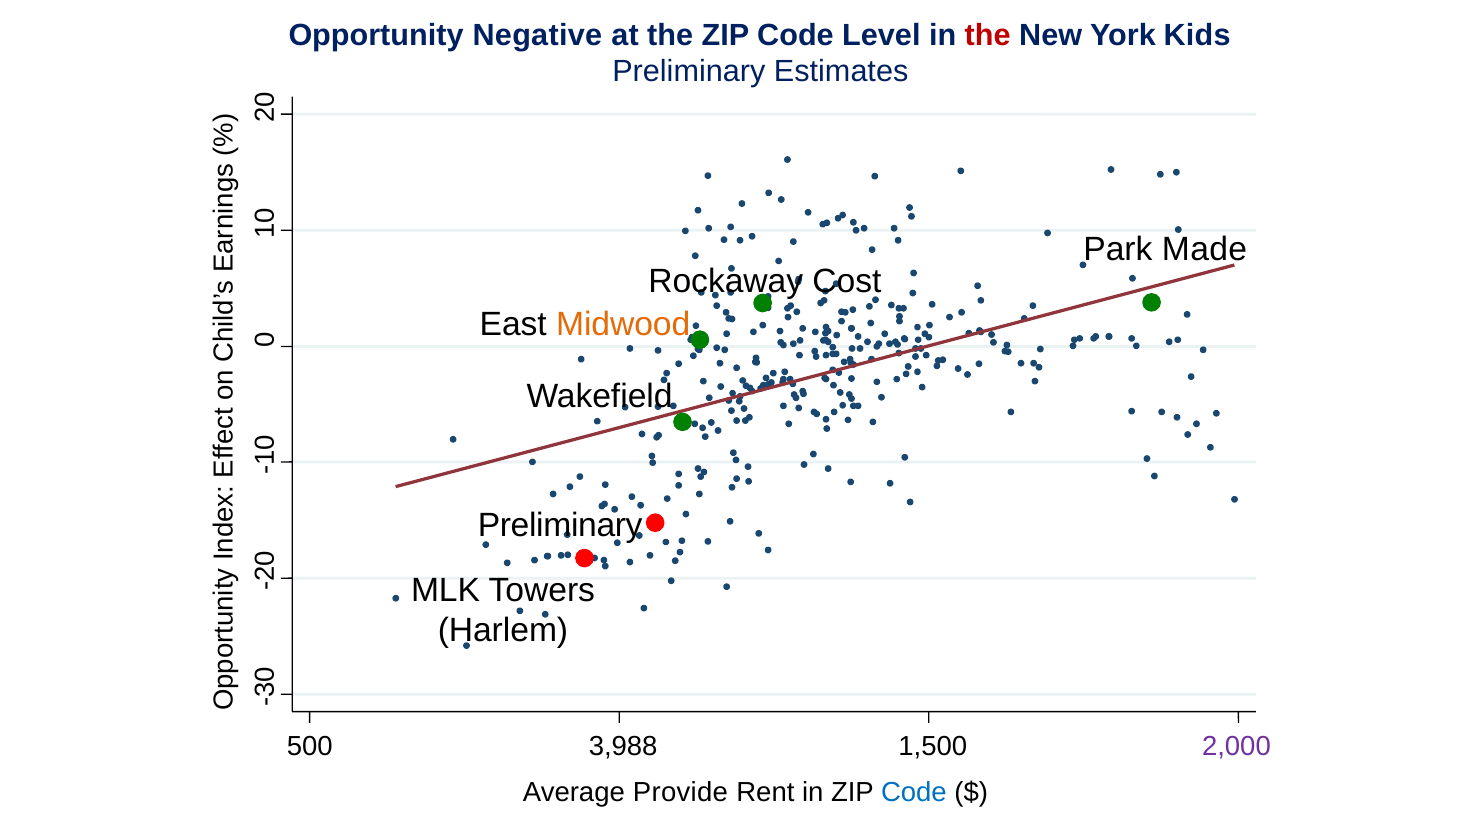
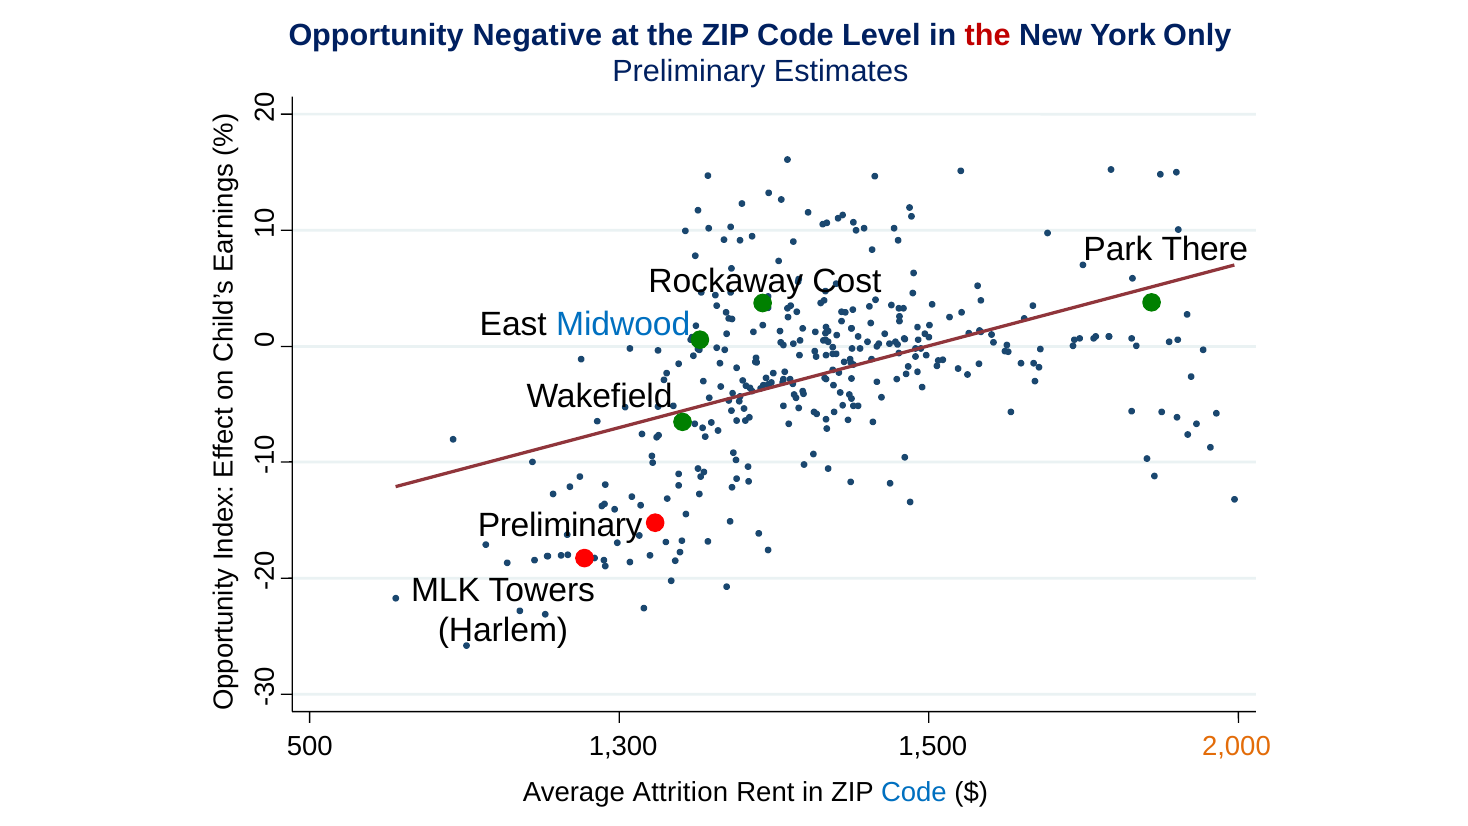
Kids: Kids -> Only
Made: Made -> There
Midwood colour: orange -> blue
3,988: 3,988 -> 1,300
2,000 colour: purple -> orange
Provide: Provide -> Attrition
